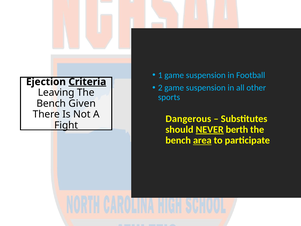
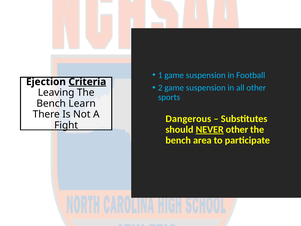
Given: Given -> Learn
NEVER berth: berth -> other
area underline: present -> none
